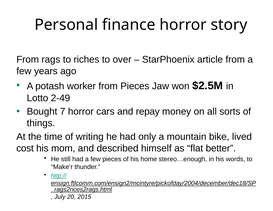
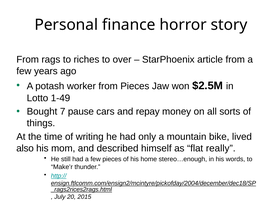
2-49: 2-49 -> 1-49
7 horror: horror -> pause
cost: cost -> also
better: better -> really
